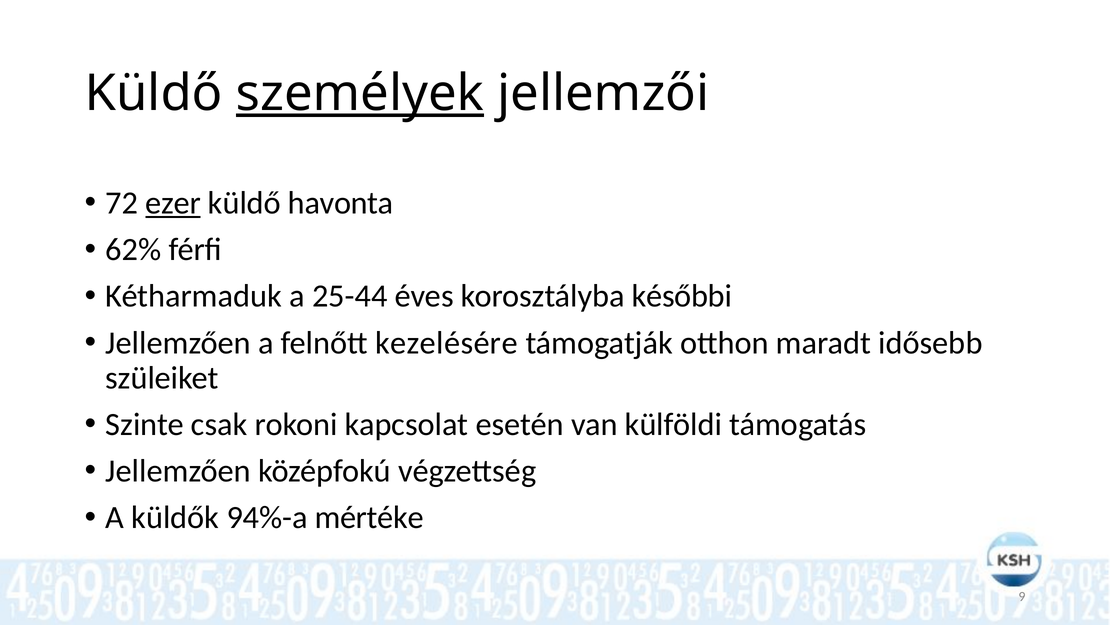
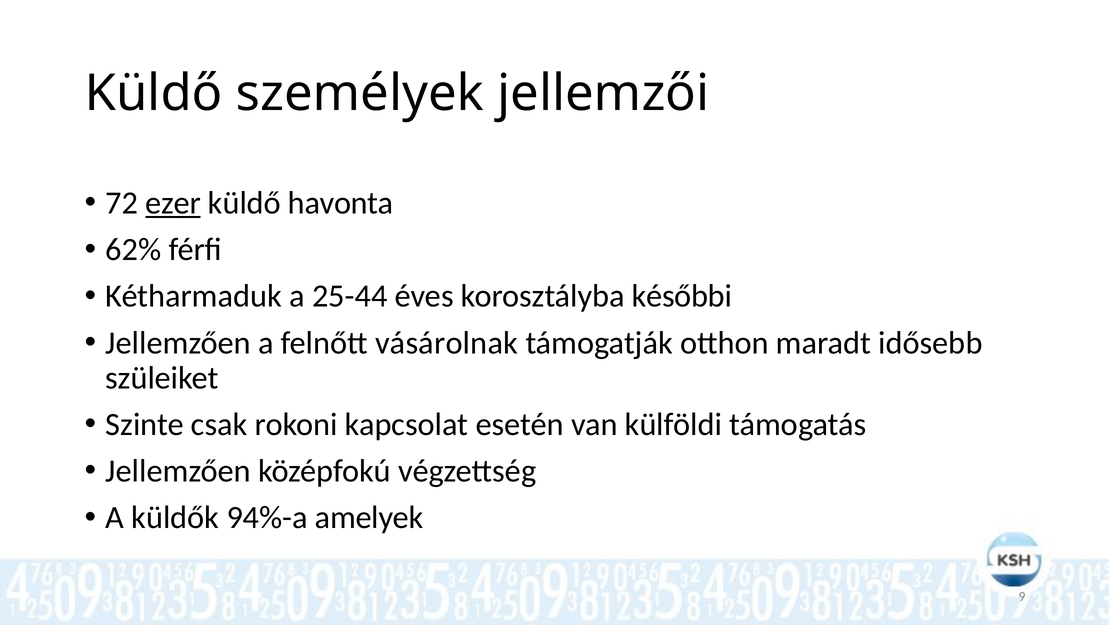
személyek underline: present -> none
kezelésére: kezelésére -> vásárolnak
mértéke: mértéke -> amelyek
